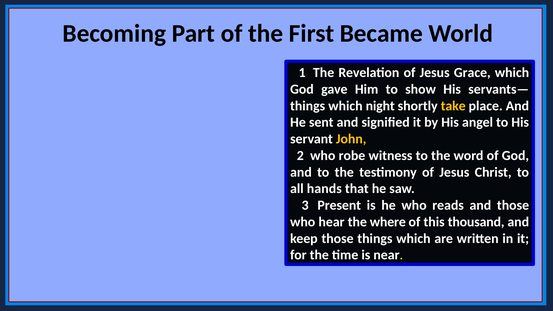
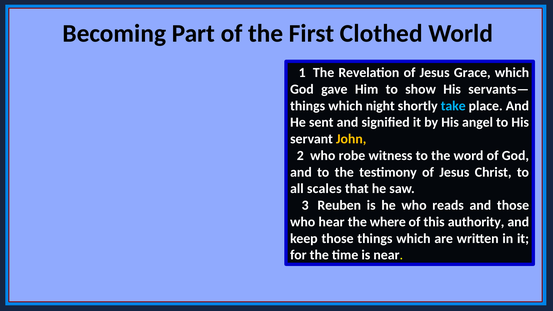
Became: Became -> Clothed
take colour: yellow -> light blue
hands: hands -> scales
Present: Present -> Reuben
thousand: thousand -> authority
